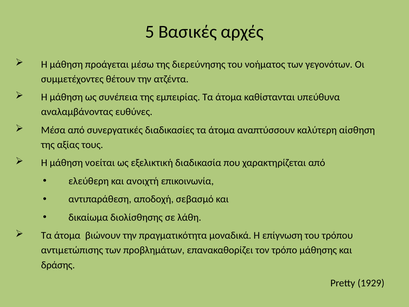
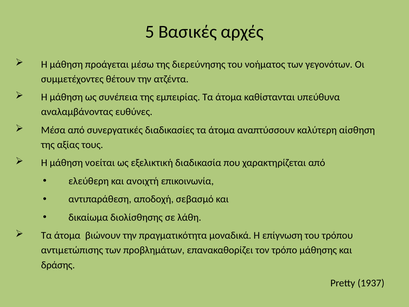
1929: 1929 -> 1937
